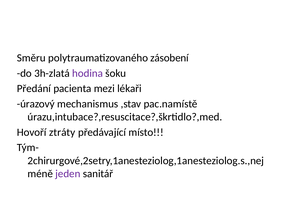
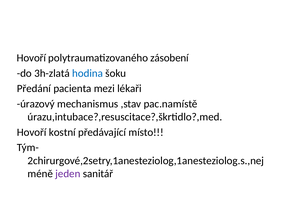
Směru at (31, 58): Směru -> Hovoří
hodina colour: purple -> blue
ztráty: ztráty -> kostní
